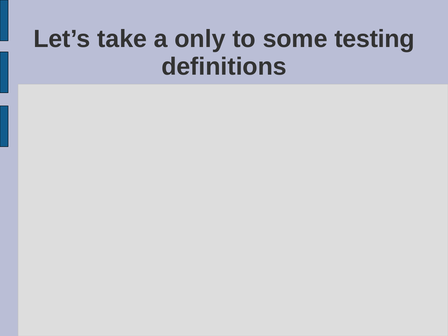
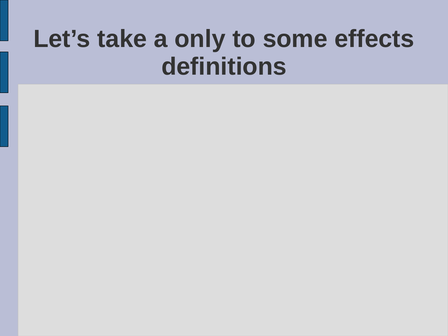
testing: testing -> effects
